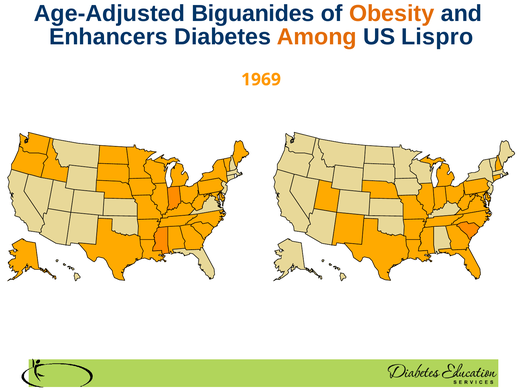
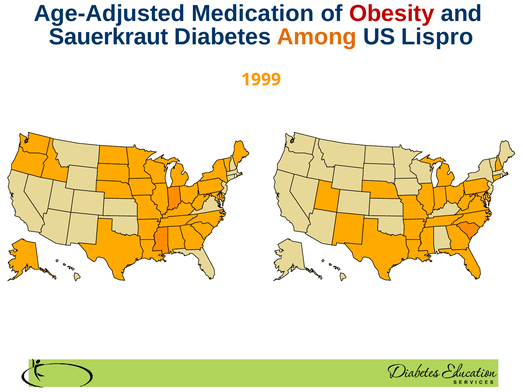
Biguanides: Biguanides -> Medication
Obesity colour: orange -> red
Enhancers: Enhancers -> Sauerkraut
1969: 1969 -> 1999
